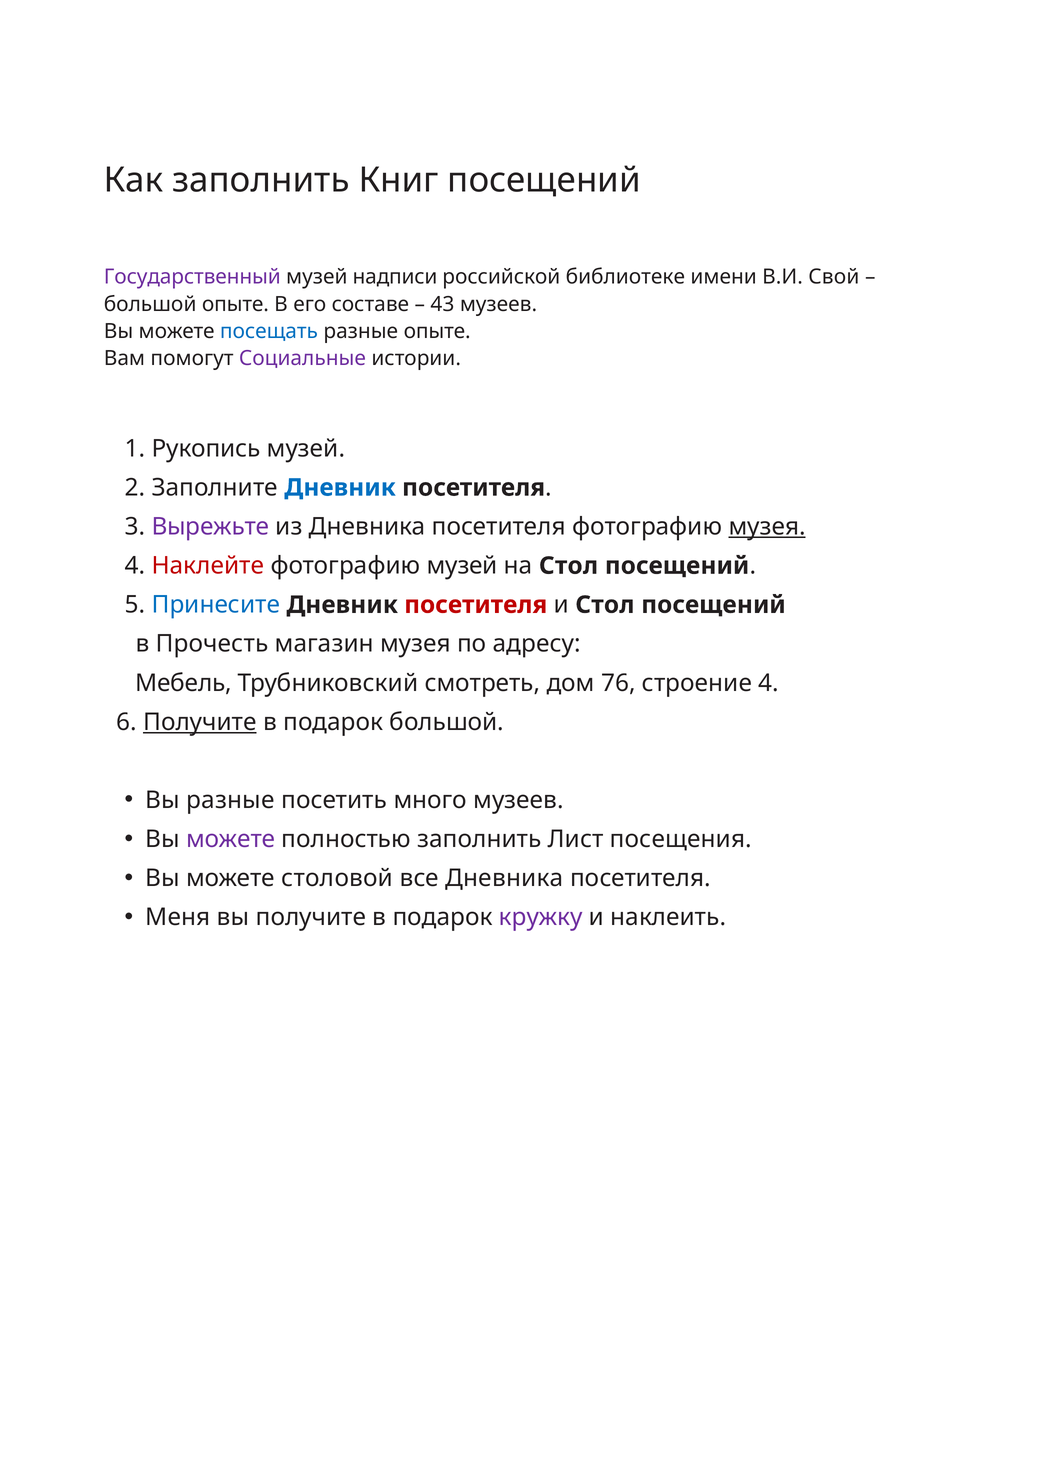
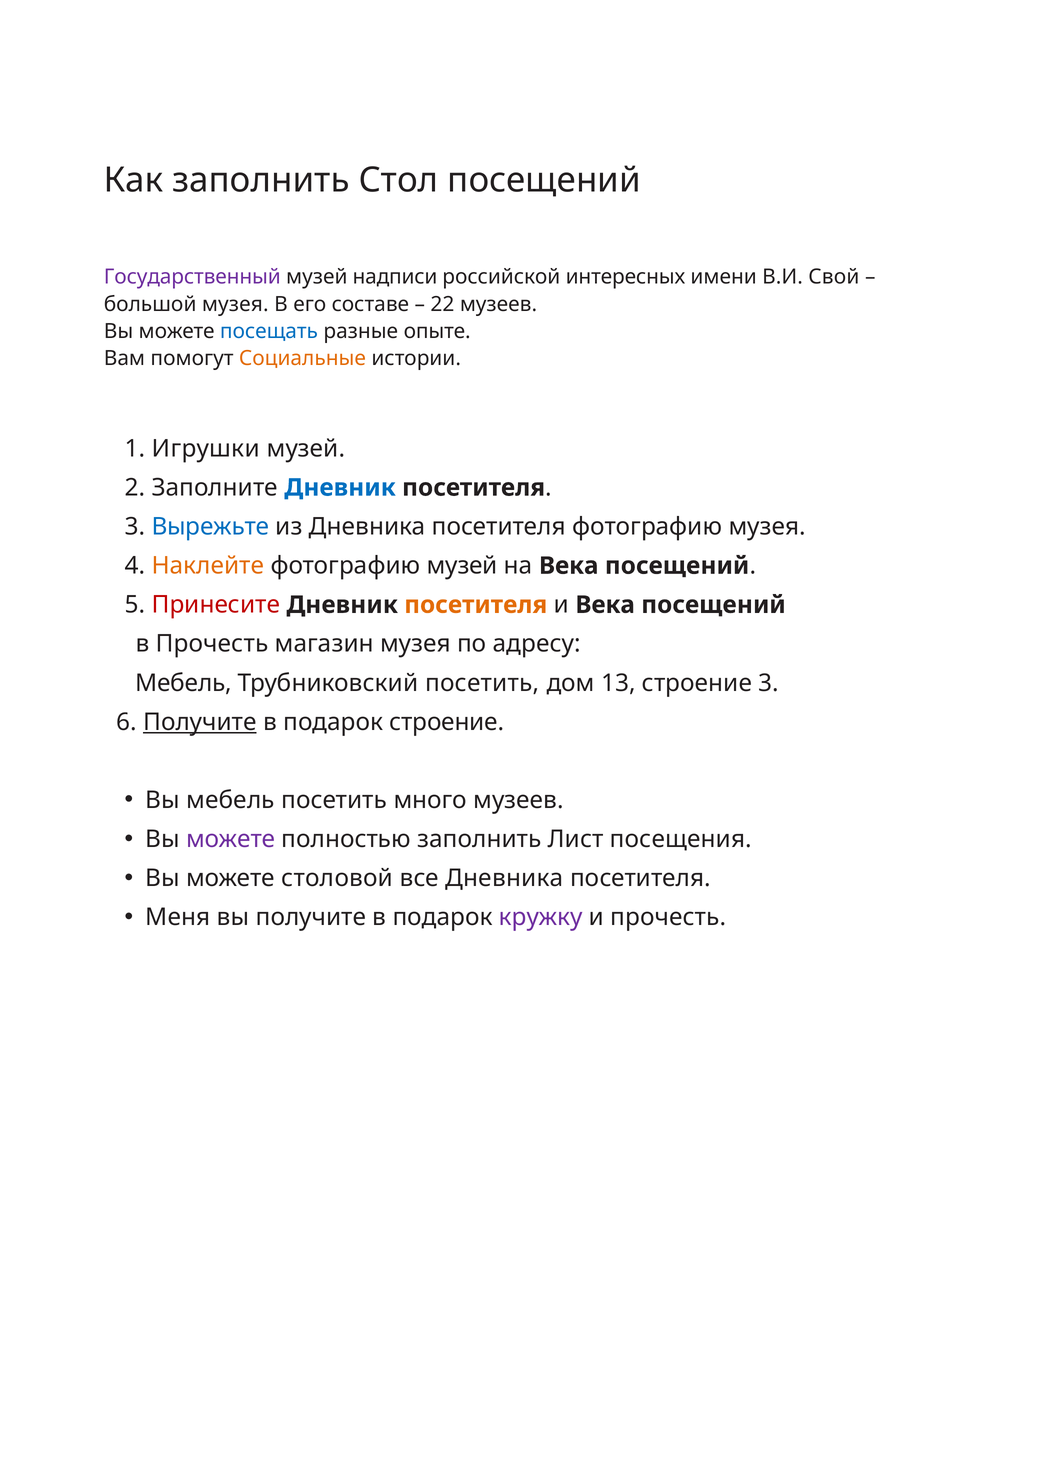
Книг: Книг -> Стол
библиотеке: библиотеке -> интересных
большой опыте: опыте -> музея
43: 43 -> 22
Социальные colour: purple -> orange
Рукопись: Рукопись -> Игрушки
Вырежьте colour: purple -> blue
музея at (767, 527) underline: present -> none
Наклейте colour: red -> orange
на Стол: Стол -> Века
Принесите colour: blue -> red
посетителя at (476, 605) colour: red -> orange
и Стол: Стол -> Века
Трубниковский смотреть: смотреть -> посетить
76: 76 -> 13
строение 4: 4 -> 3
подарок большой: большой -> строение
Вы разные: разные -> мебель
и наклеить: наклеить -> прочесть
